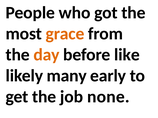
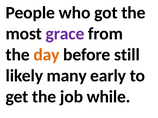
grace colour: orange -> purple
like: like -> still
none: none -> while
